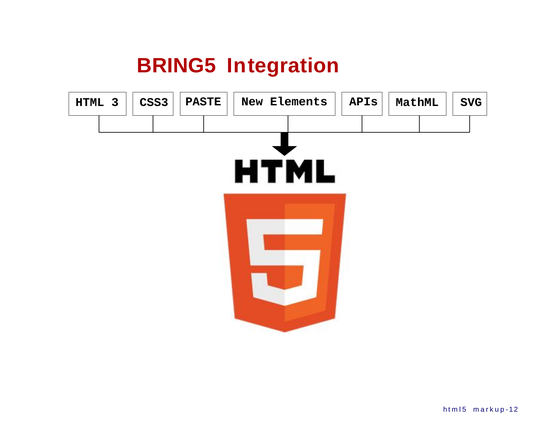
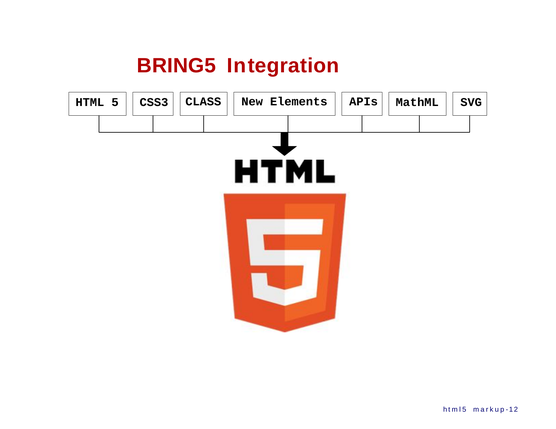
PASTE: PASTE -> CLASS
3: 3 -> 5
